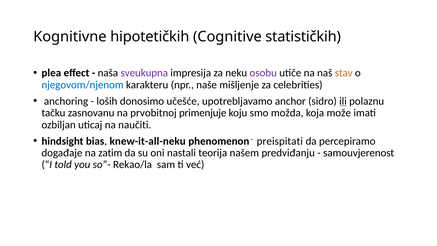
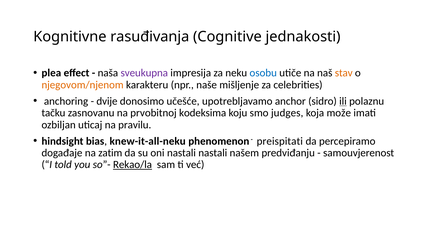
hipotetičkih: hipotetičkih -> rasuđivanja
statističkih: statističkih -> jednakosti
osobu colour: purple -> blue
njegovom/njenom colour: blue -> orange
loših: loših -> dvije
primenjuje: primenjuje -> kodeksima
možda: možda -> judges
naučiti: naučiti -> pravilu
nastali teorija: teorija -> nastali
Rekao/la underline: none -> present
